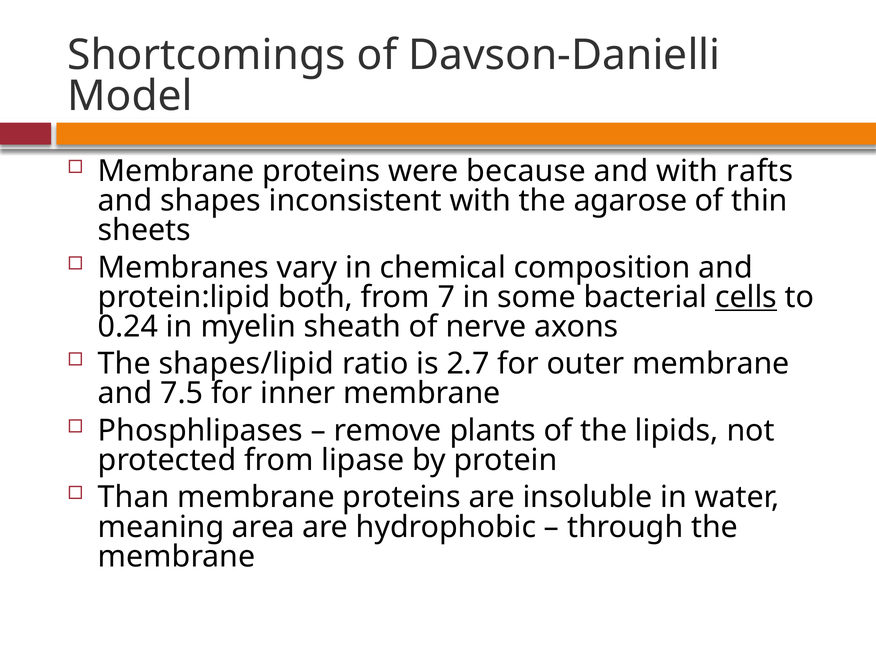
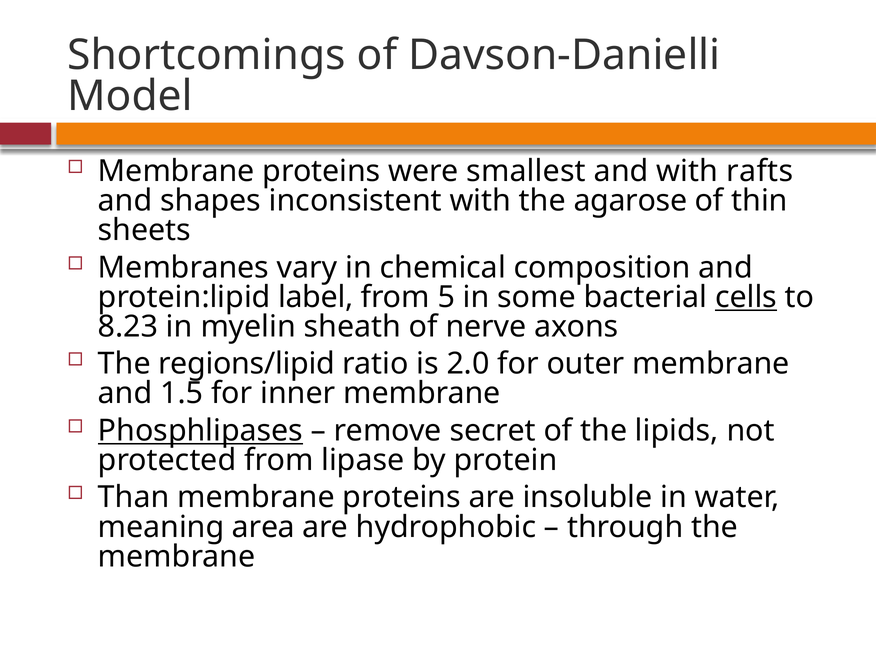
because: because -> smallest
both: both -> label
7: 7 -> 5
0.24: 0.24 -> 8.23
shapes/lipid: shapes/lipid -> regions/lipid
2.7: 2.7 -> 2.0
7.5: 7.5 -> 1.5
Phosphlipases underline: none -> present
plants: plants -> secret
